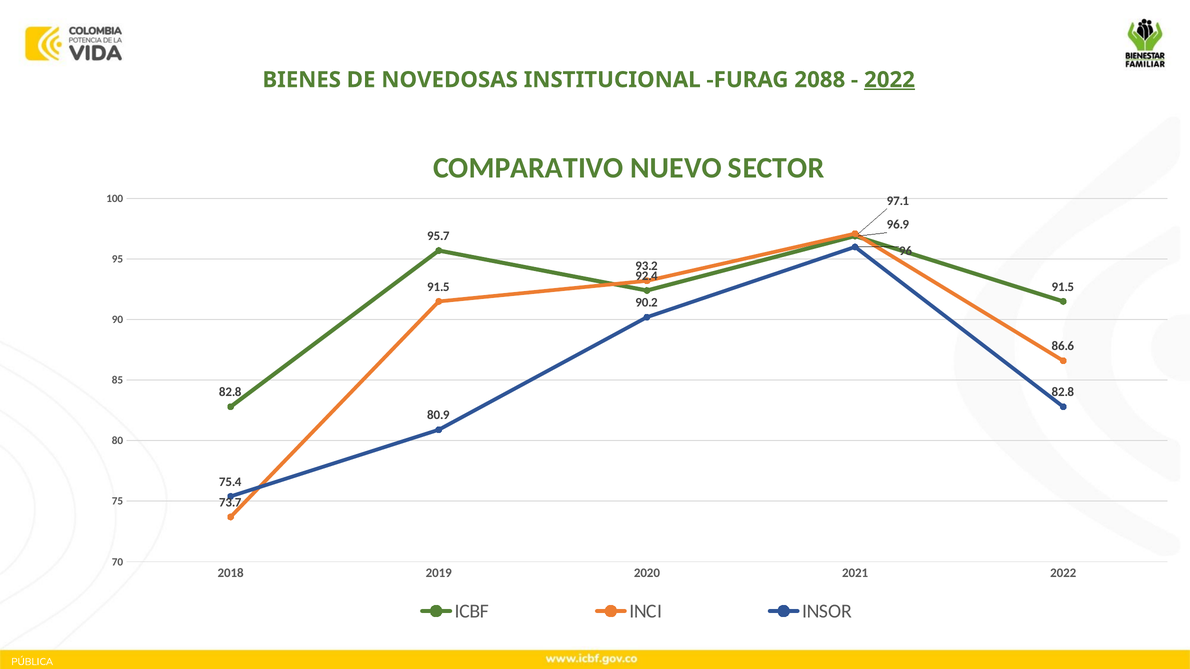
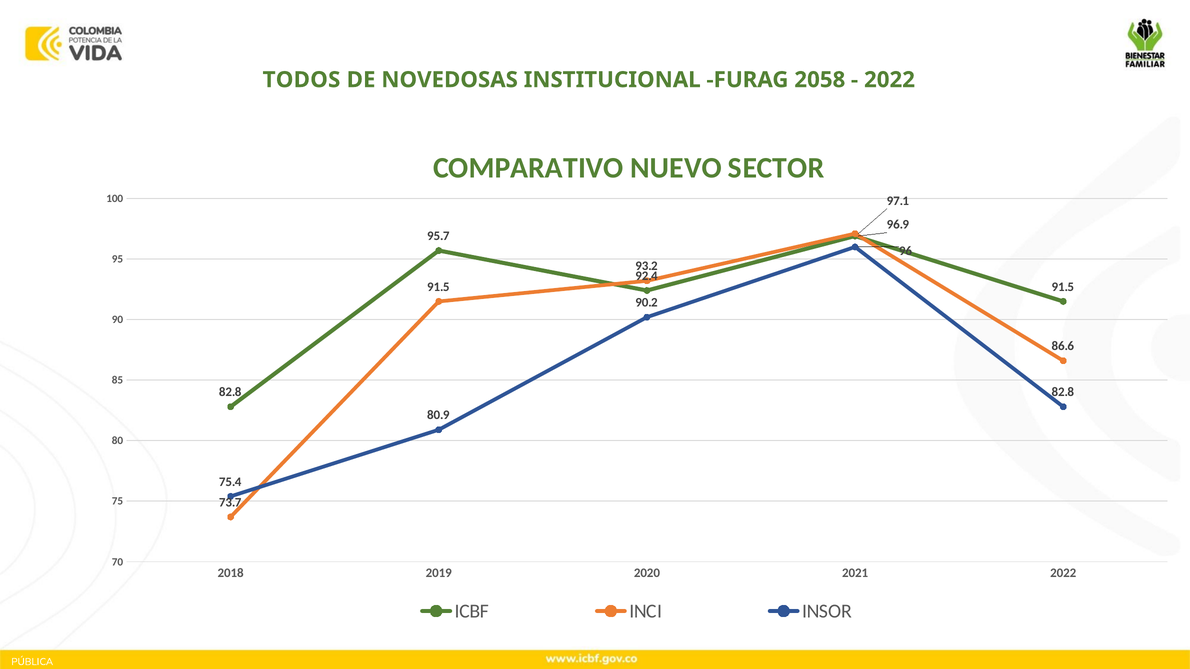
BIENES: BIENES -> TODOS
2088: 2088 -> 2058
2022 at (890, 80) underline: present -> none
